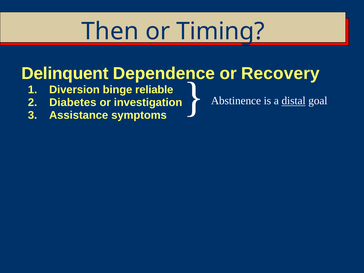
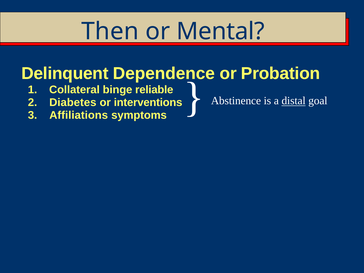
Timing: Timing -> Mental
Recovery: Recovery -> Probation
Diversion: Diversion -> Collateral
investigation: investigation -> interventions
Assistance: Assistance -> Affiliations
